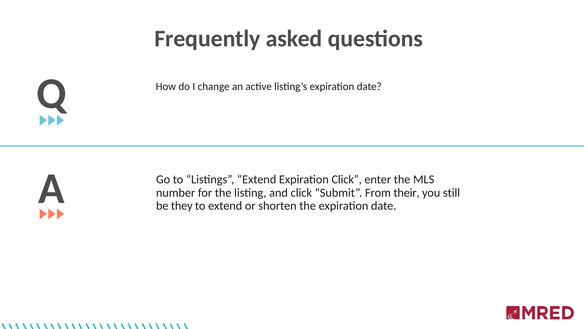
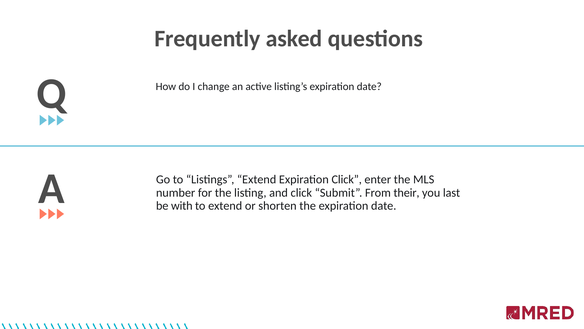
still: still -> last
they: they -> with
